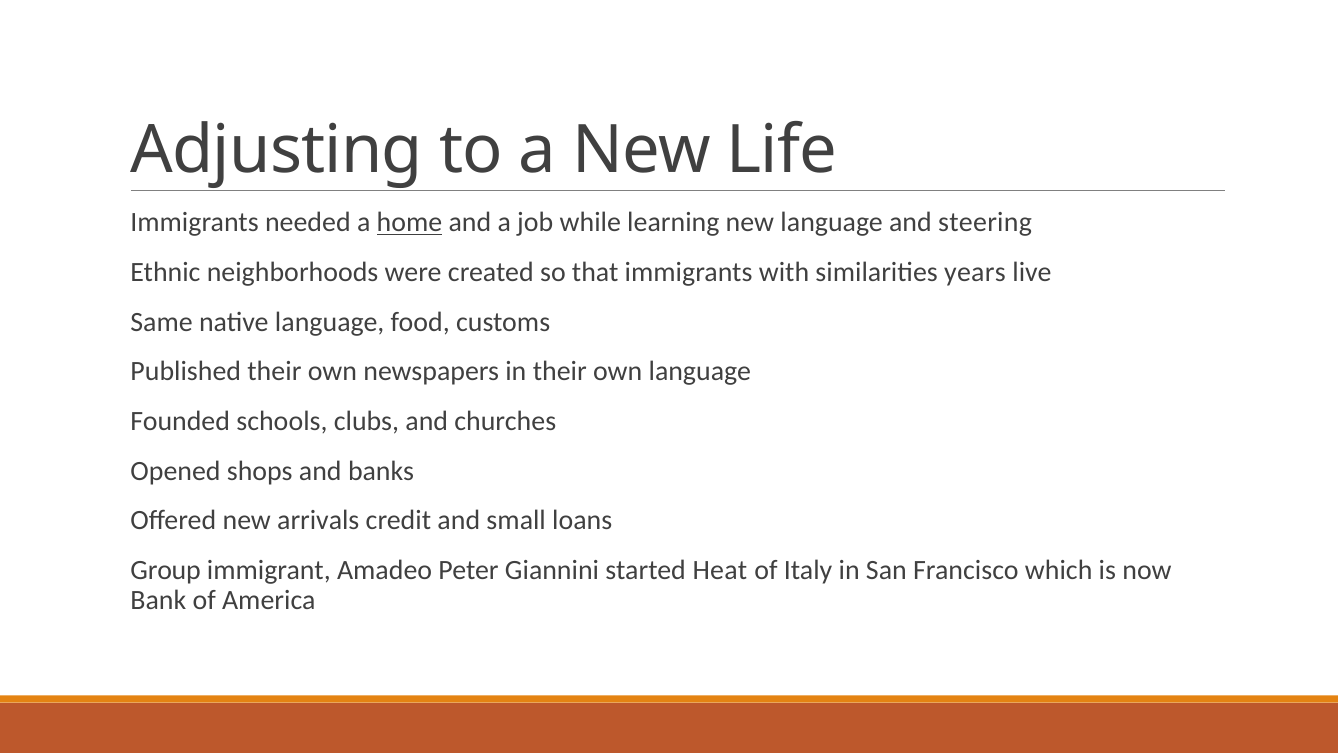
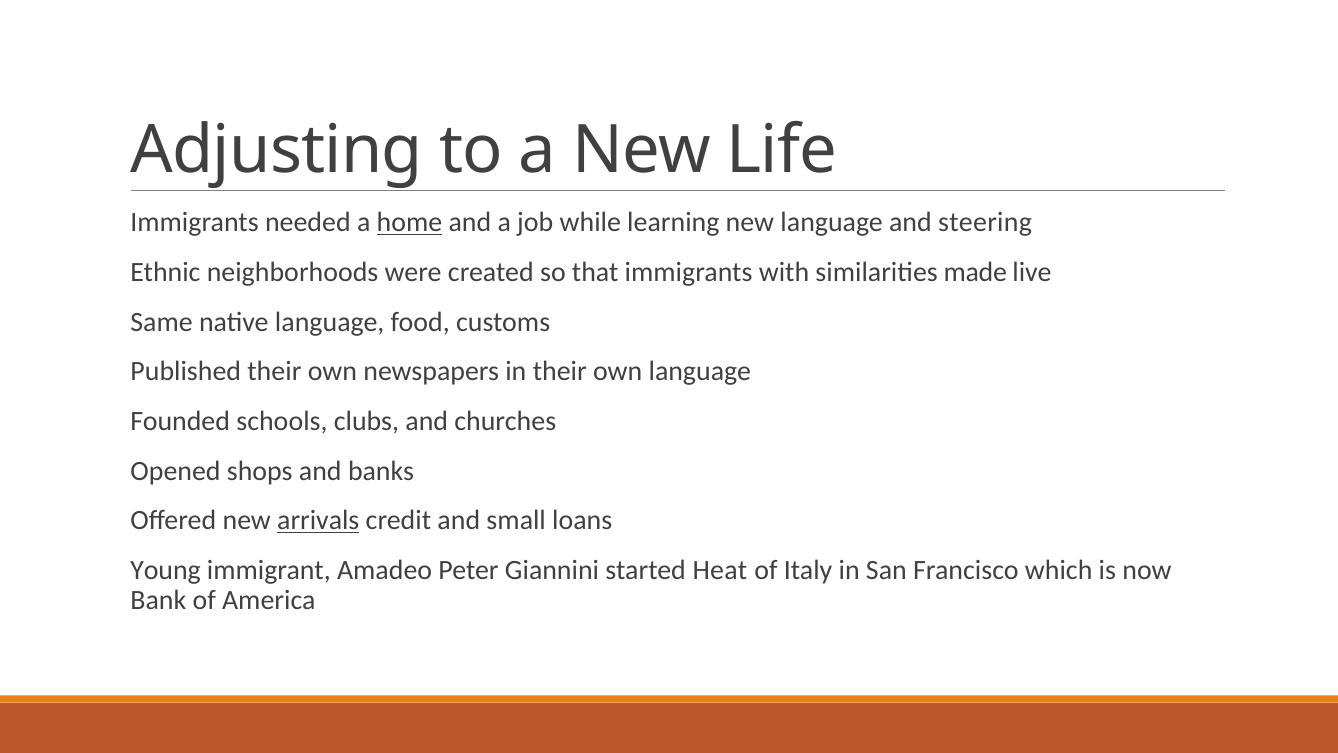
years: years -> made
arrivals underline: none -> present
Group: Group -> Young
